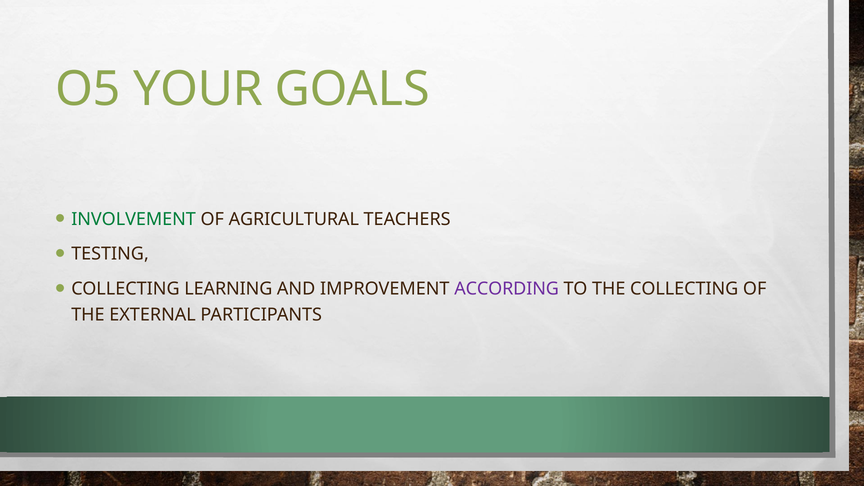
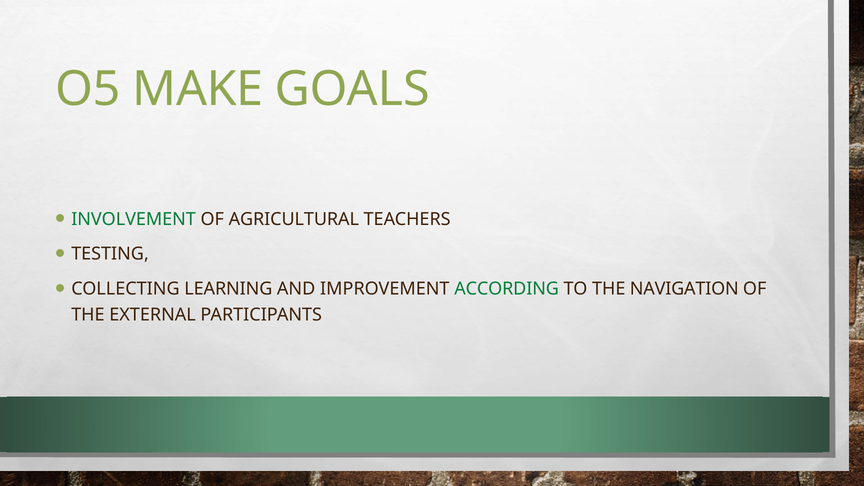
YOUR: YOUR -> MAKE
ACCORDING colour: purple -> green
THE COLLECTING: COLLECTING -> NAVIGATION
